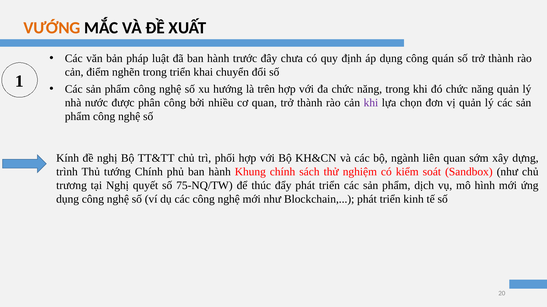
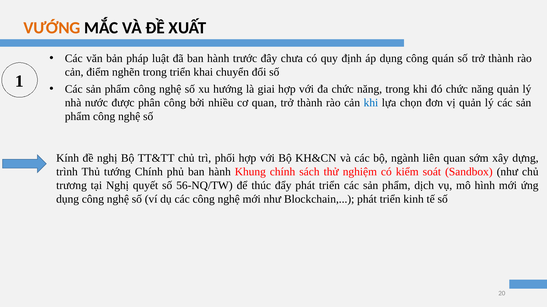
trên: trên -> giai
khi at (371, 103) colour: purple -> blue
75-NQ/TW: 75-NQ/TW -> 56-NQ/TW
